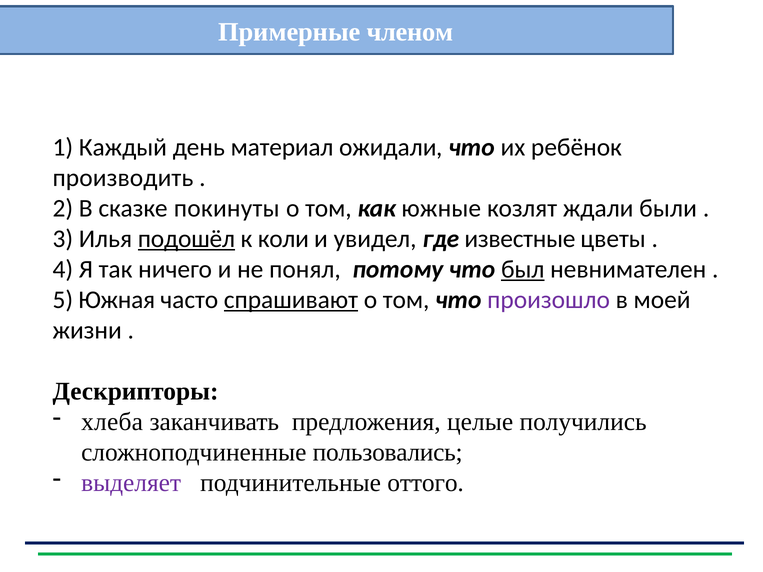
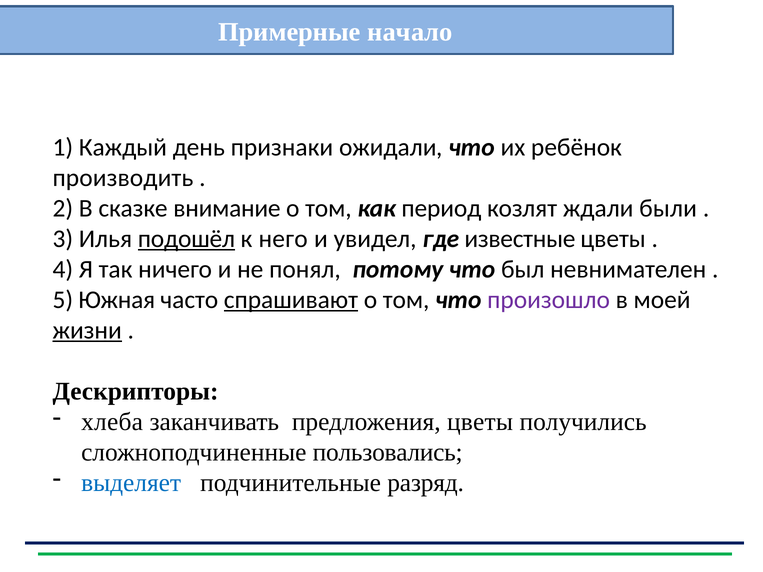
членом: членом -> начало
материал: материал -> признаки
покинуты: покинуты -> внимание
южные: южные -> период
коли: коли -> него
был underline: present -> none
жизни underline: none -> present
предложения целые: целые -> цветы
выделяет colour: purple -> blue
оттого: оттого -> разряд
